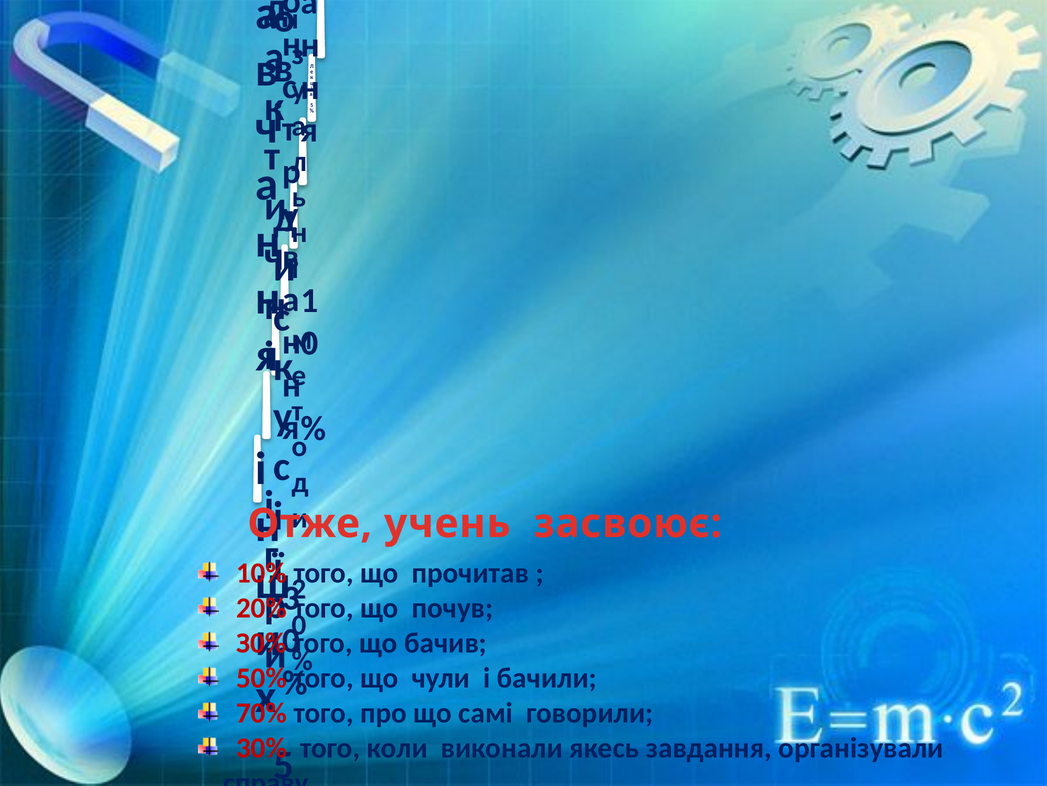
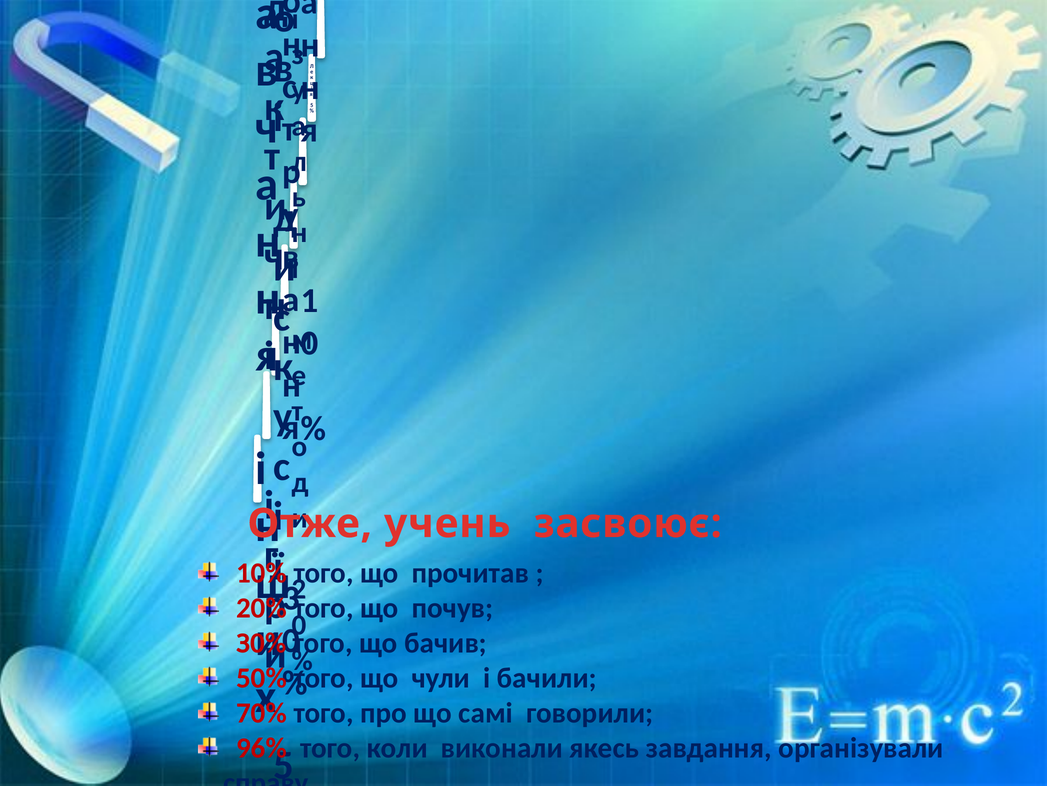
30%: 30% -> 96%
